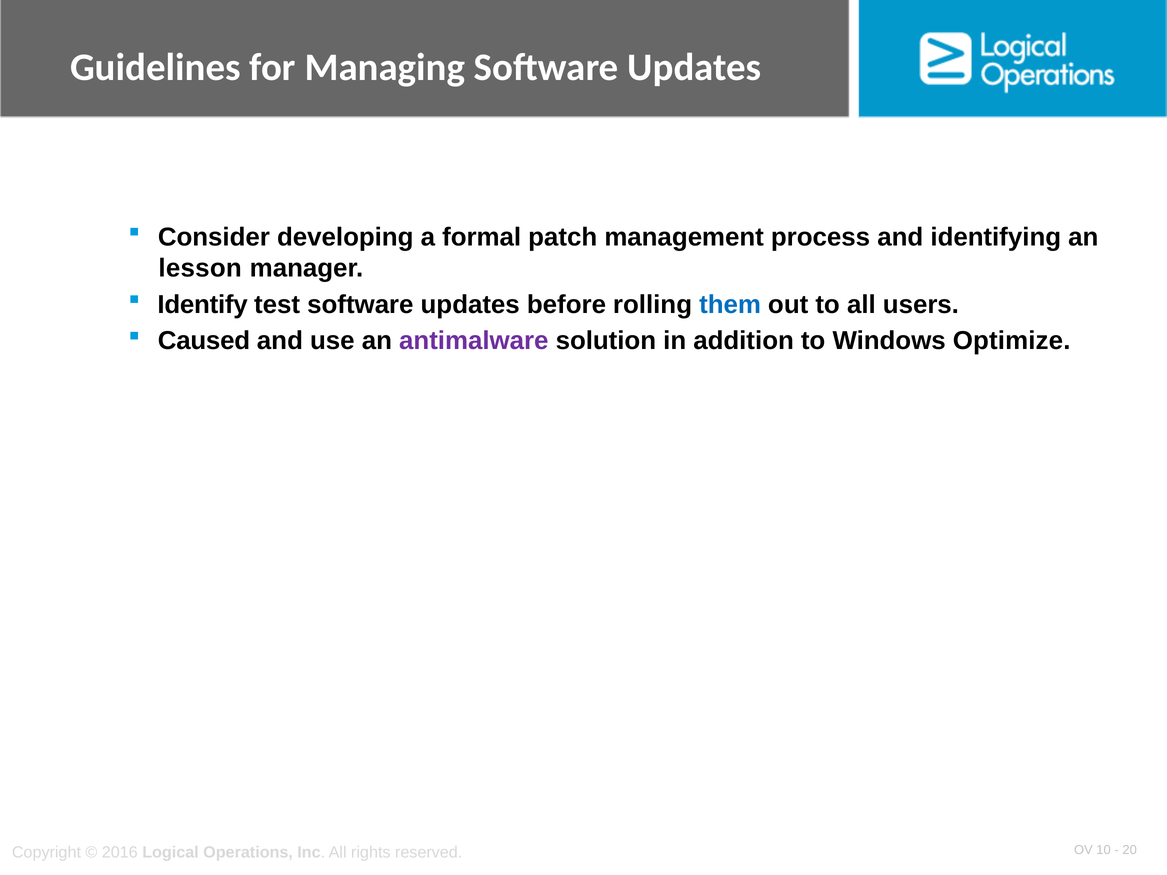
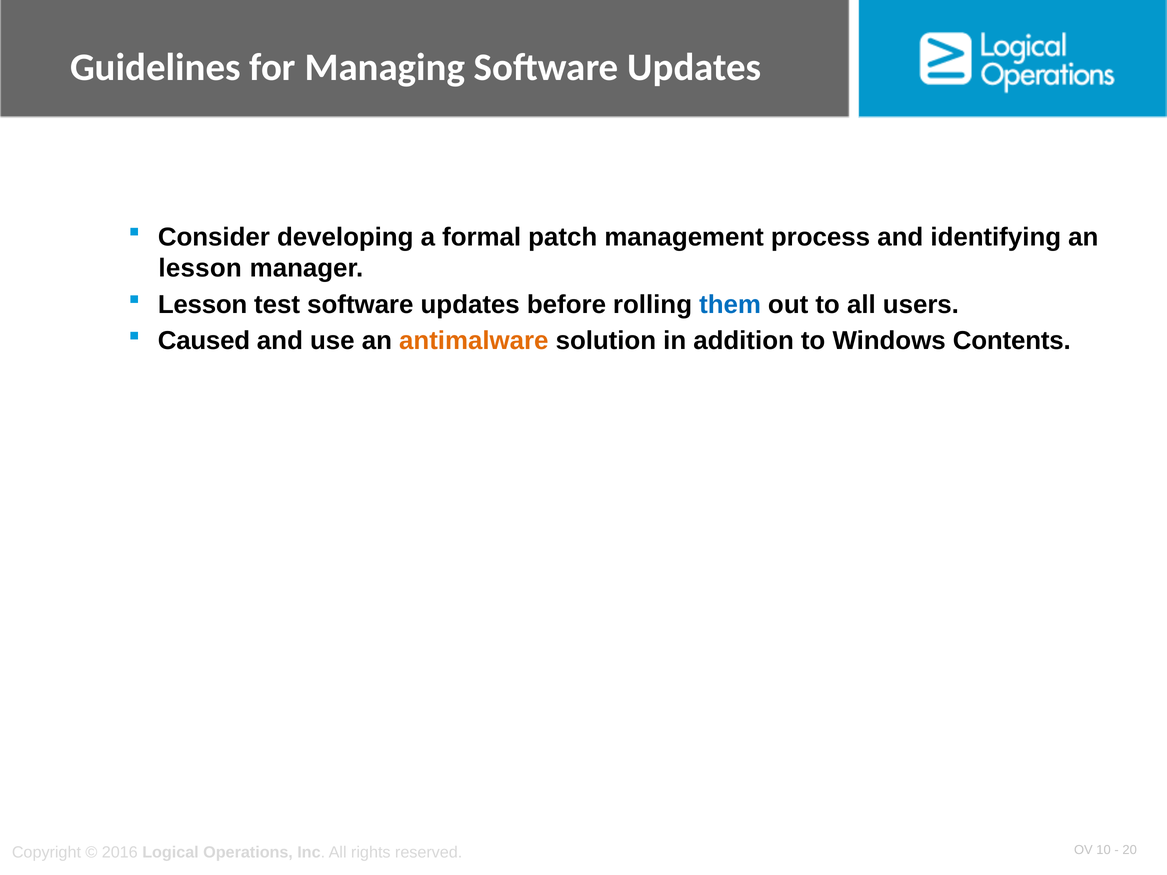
Identify at (203, 305): Identify -> Lesson
antimalware colour: purple -> orange
Optimize: Optimize -> Contents
